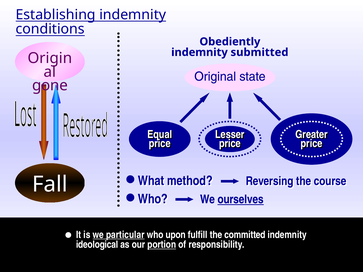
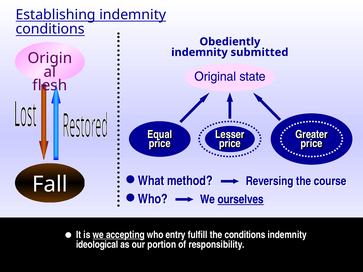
gone: gone -> flesh
particular: particular -> accepting
upon: upon -> entry
the committed: committed -> conditions
portion underline: present -> none
